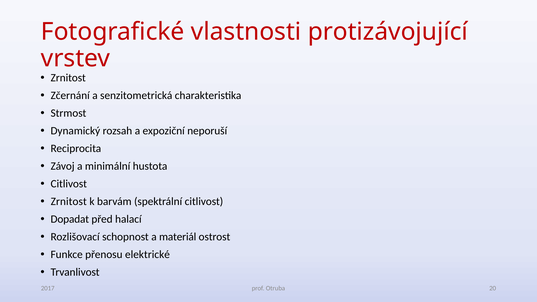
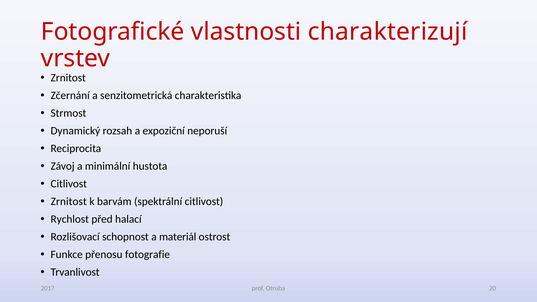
protizávojující: protizávojující -> charakterizují
Dopadat: Dopadat -> Rychlost
elektrické: elektrické -> fotografie
